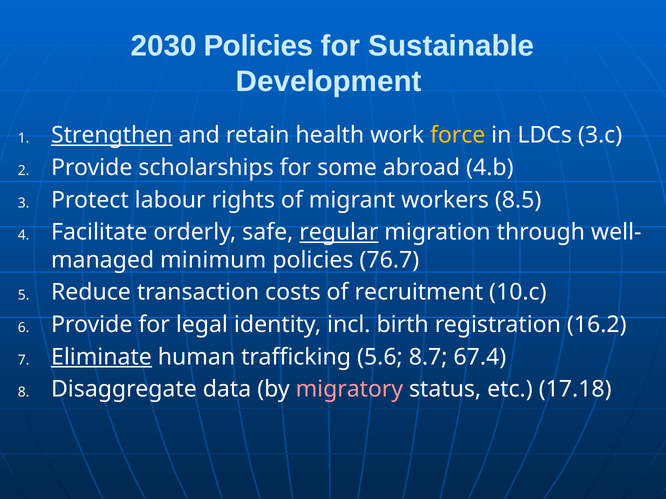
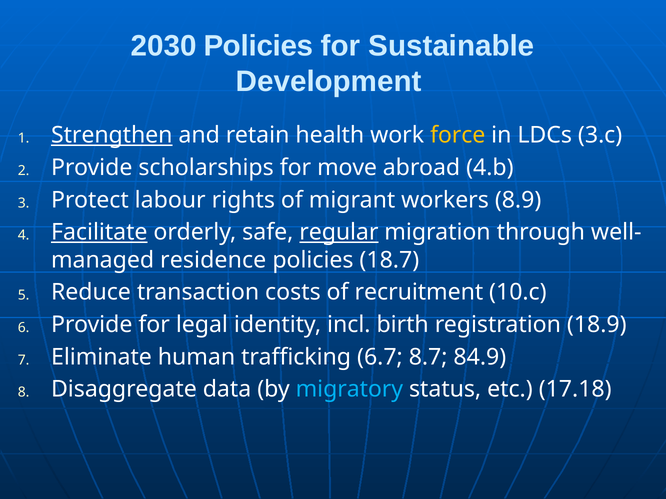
some: some -> move
8.5: 8.5 -> 8.9
Facilitate underline: none -> present
minimum: minimum -> residence
76.7: 76.7 -> 18.7
16.2: 16.2 -> 18.9
Eliminate underline: present -> none
5.6: 5.6 -> 6.7
67.4: 67.4 -> 84.9
migratory colour: pink -> light blue
